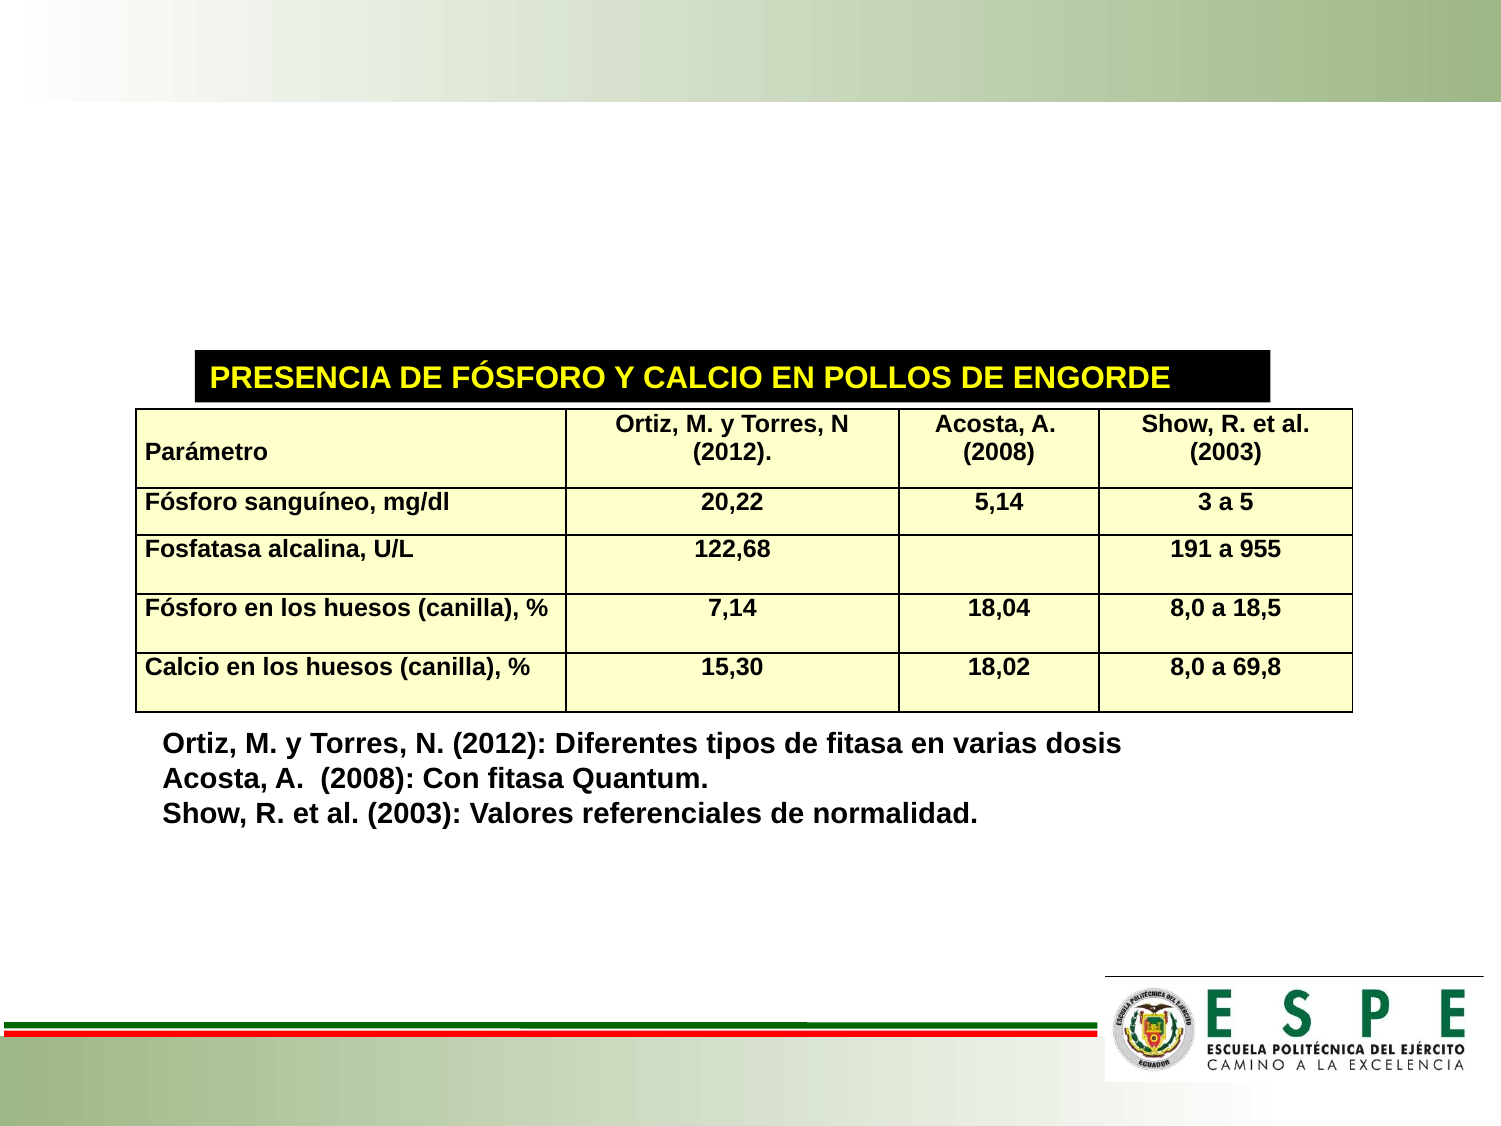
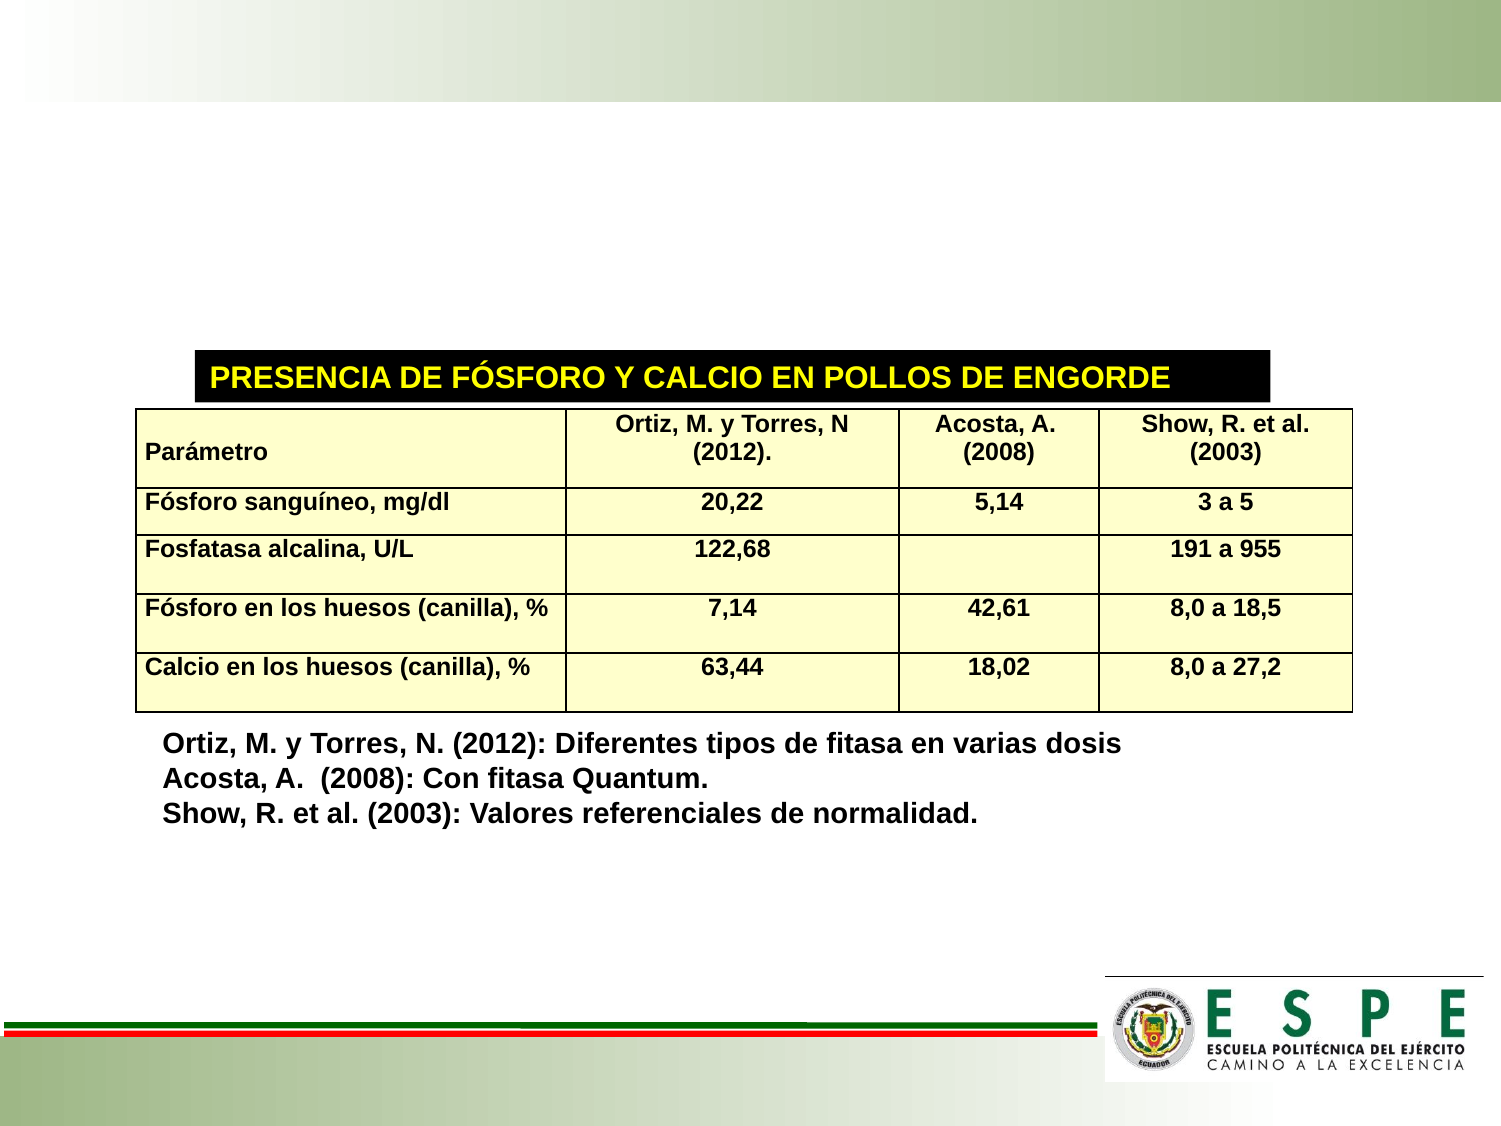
18,04: 18,04 -> 42,61
15,30: 15,30 -> 63,44
69,8: 69,8 -> 27,2
